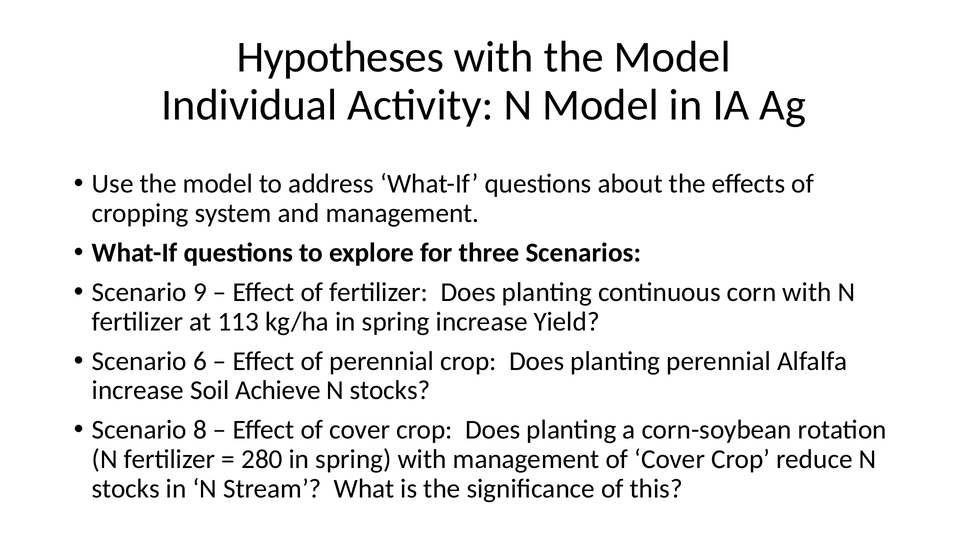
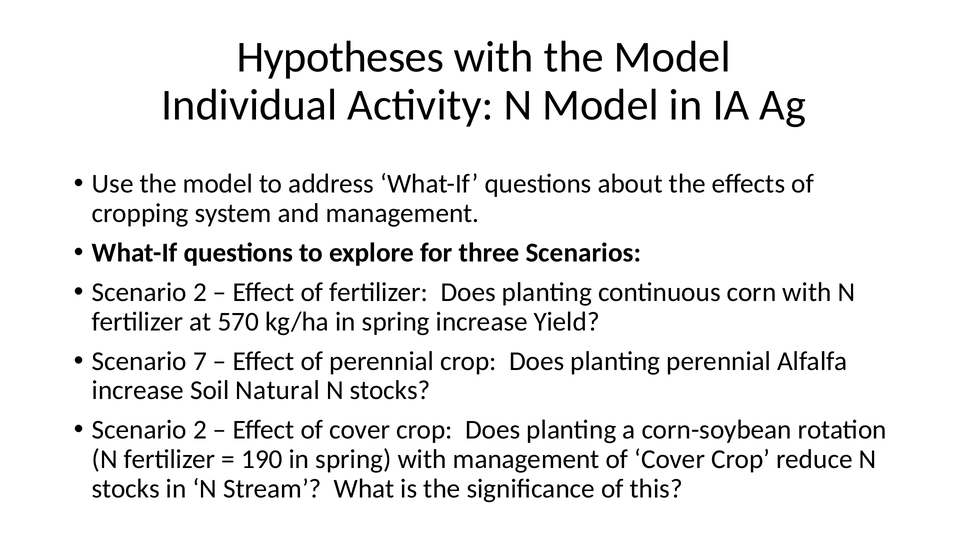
9 at (200, 292): 9 -> 2
113: 113 -> 570
6: 6 -> 7
Achieve: Achieve -> Natural
8 at (200, 430): 8 -> 2
280: 280 -> 190
